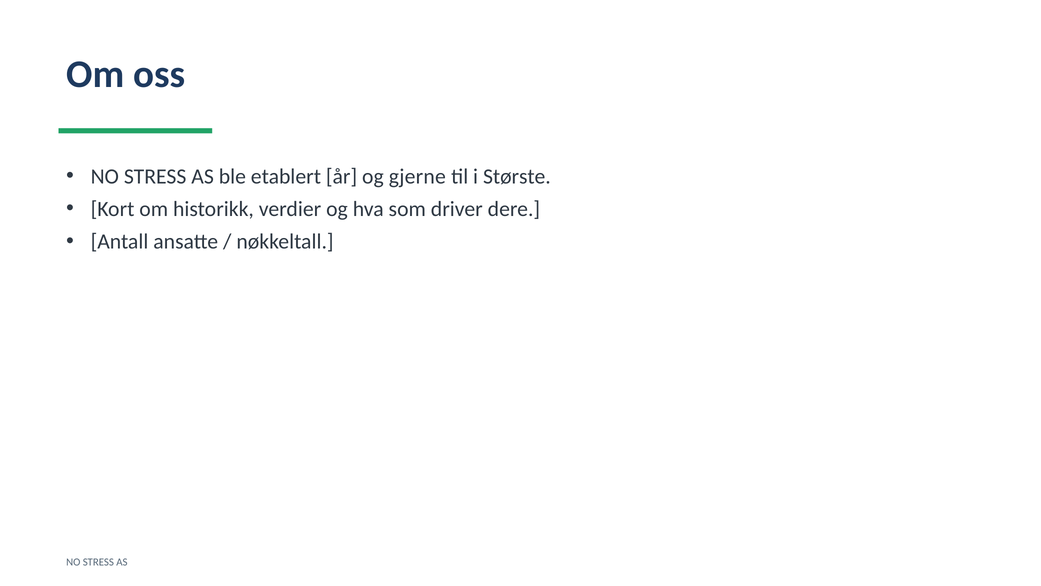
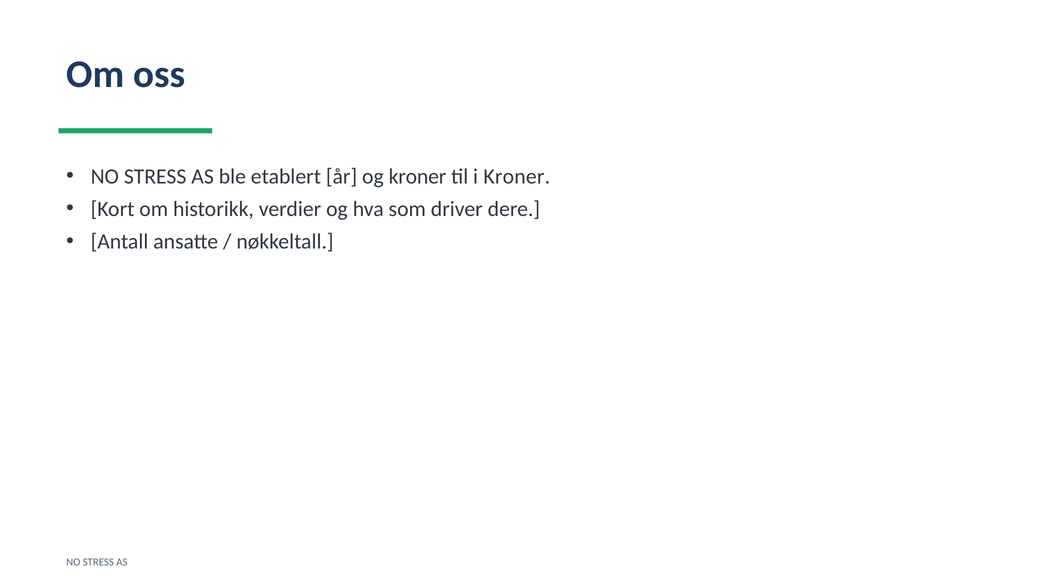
og gjerne: gjerne -> kroner
i Største: Største -> Kroner
